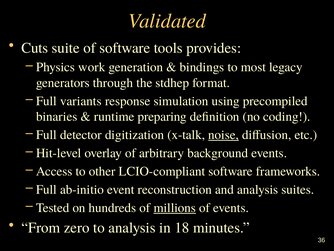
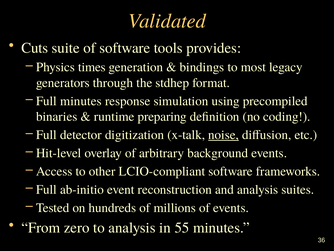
work: work -> times
Full variants: variants -> minutes
millions underline: present -> none
18: 18 -> 55
